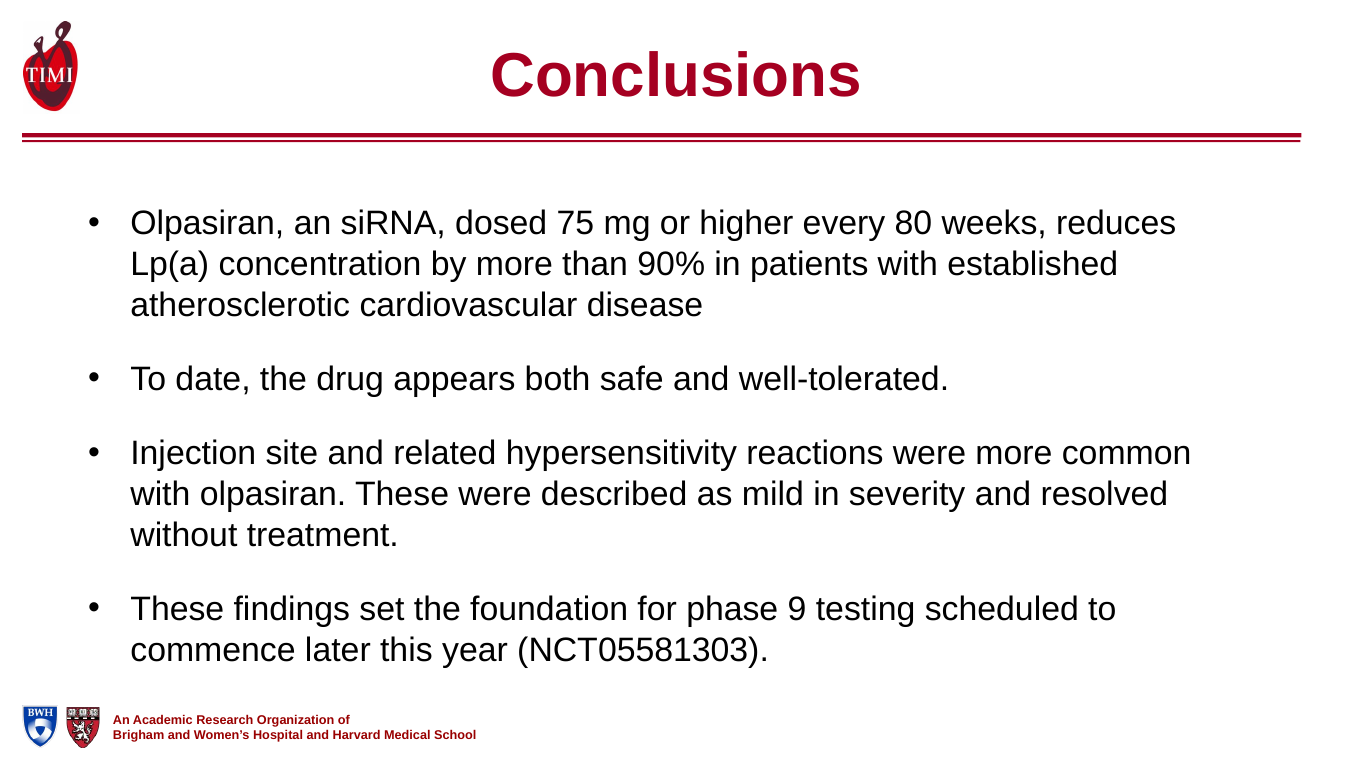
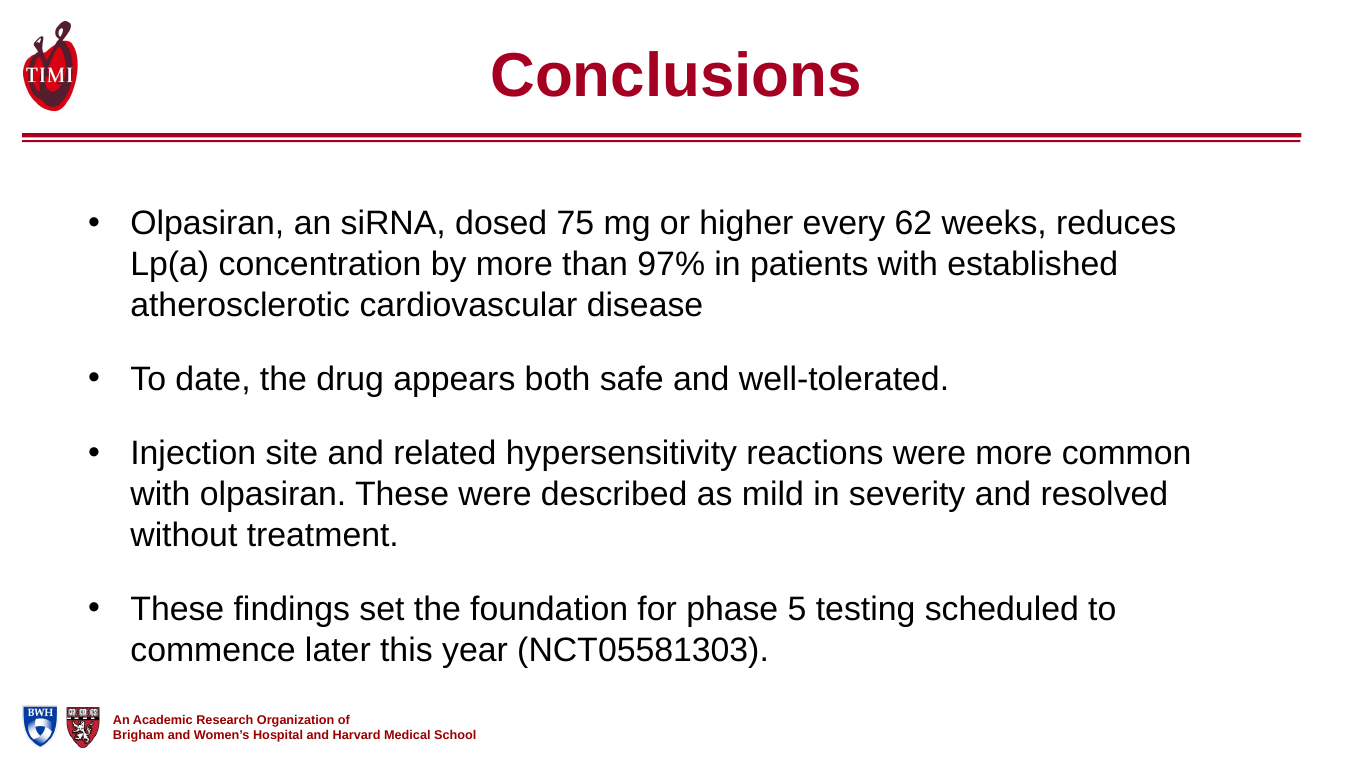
80: 80 -> 62
90%: 90% -> 97%
9: 9 -> 5
